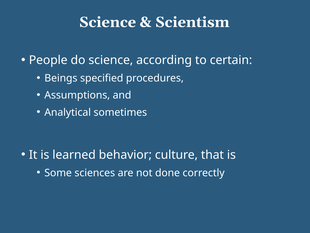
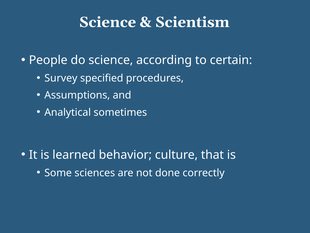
Beings: Beings -> Survey
